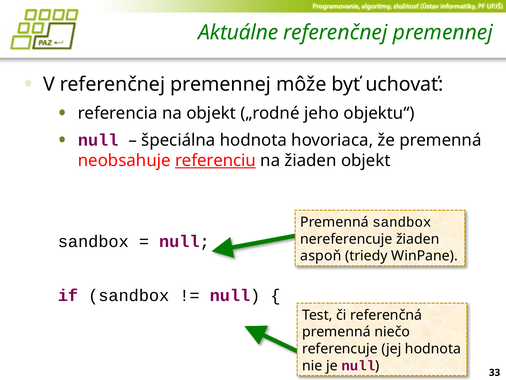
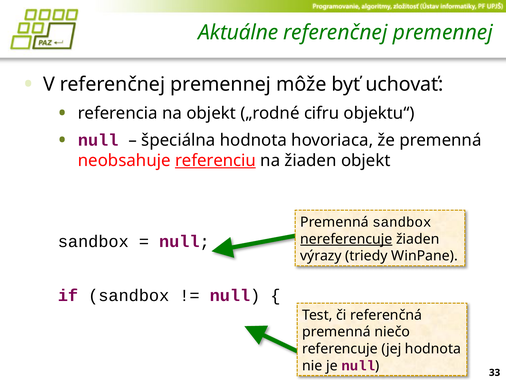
jeho: jeho -> cifru
nereferencuje underline: none -> present
aspoň: aspoň -> výrazy
